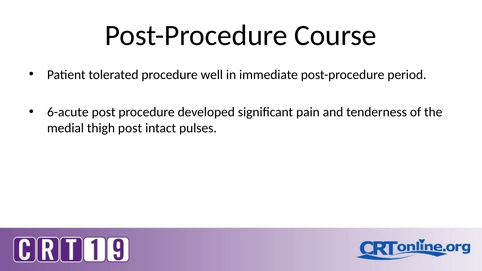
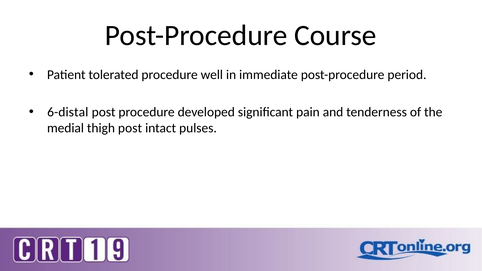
6-acute: 6-acute -> 6-distal
